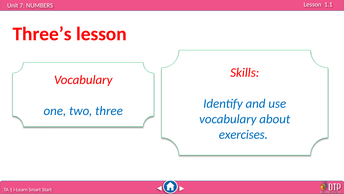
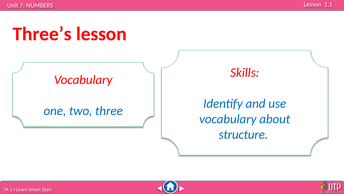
exercises: exercises -> structure
